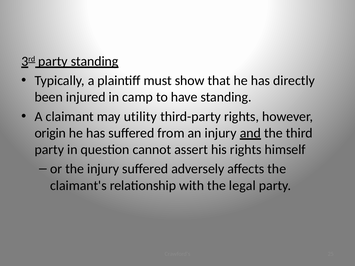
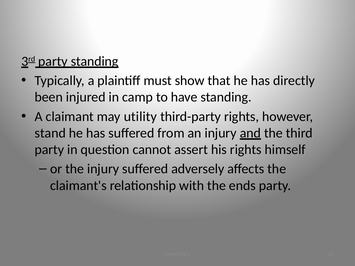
origin: origin -> stand
legal: legal -> ends
